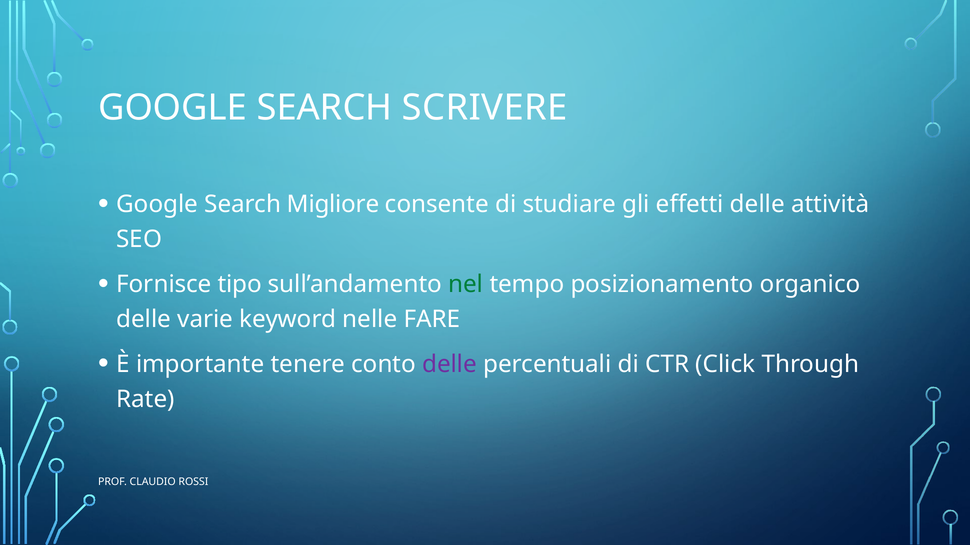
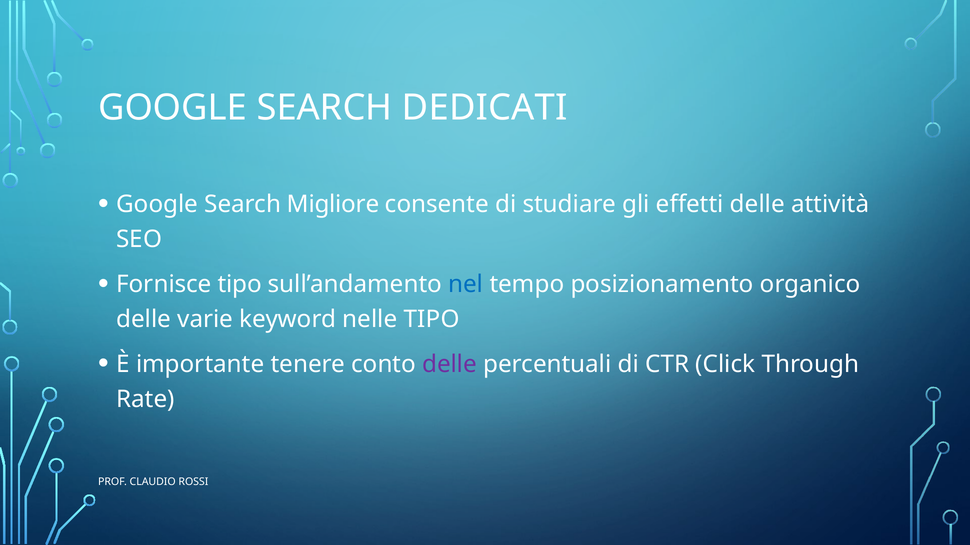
SCRIVERE: SCRIVERE -> DEDICATI
nel colour: green -> blue
nelle FARE: FARE -> TIPO
